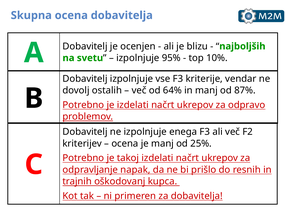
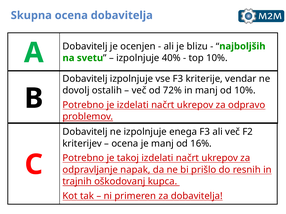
95%: 95% -> 40%
64%: 64% -> 72%
od 87%: 87% -> 10%
25%: 25% -> 16%
